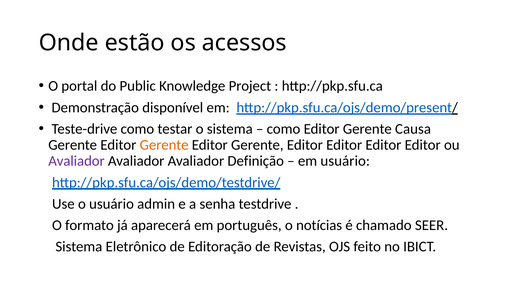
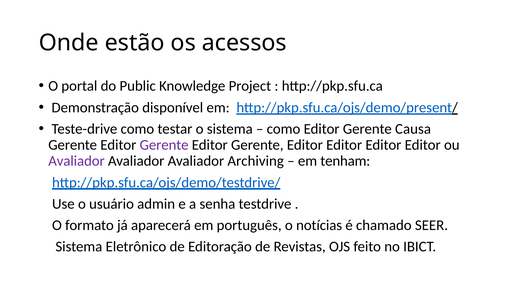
Gerente at (164, 145) colour: orange -> purple
Definição: Definição -> Archiving
em usuário: usuário -> tenham
